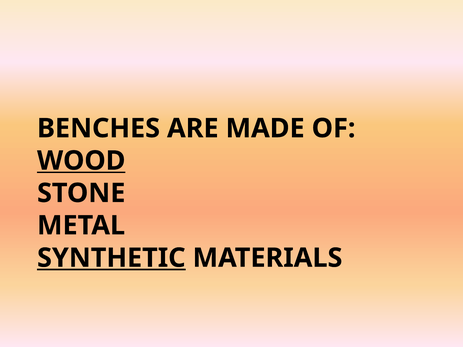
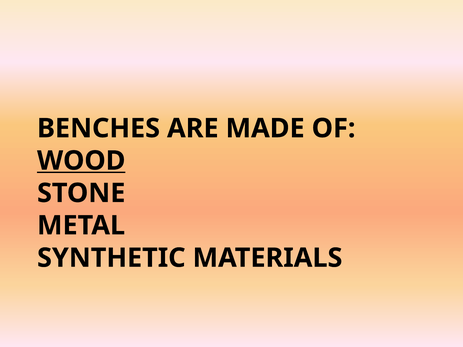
SYNTHETIC underline: present -> none
